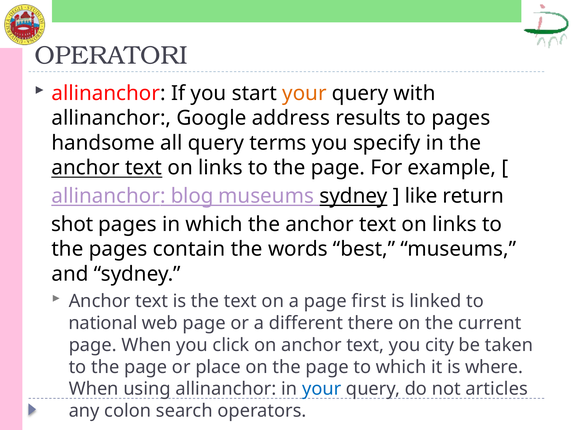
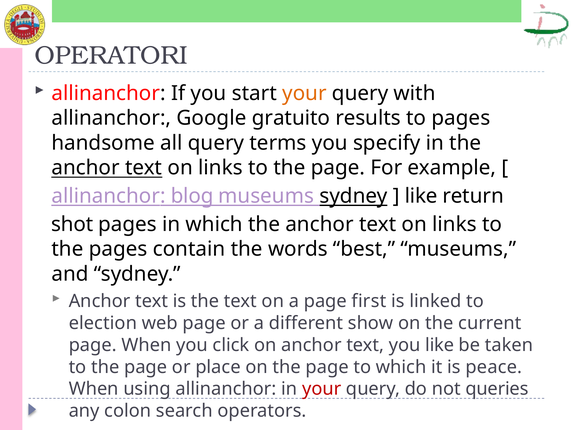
address: address -> gratuito
national: national -> election
there: there -> show
you city: city -> like
where: where -> peace
your at (322, 389) colour: blue -> red
articles: articles -> queries
